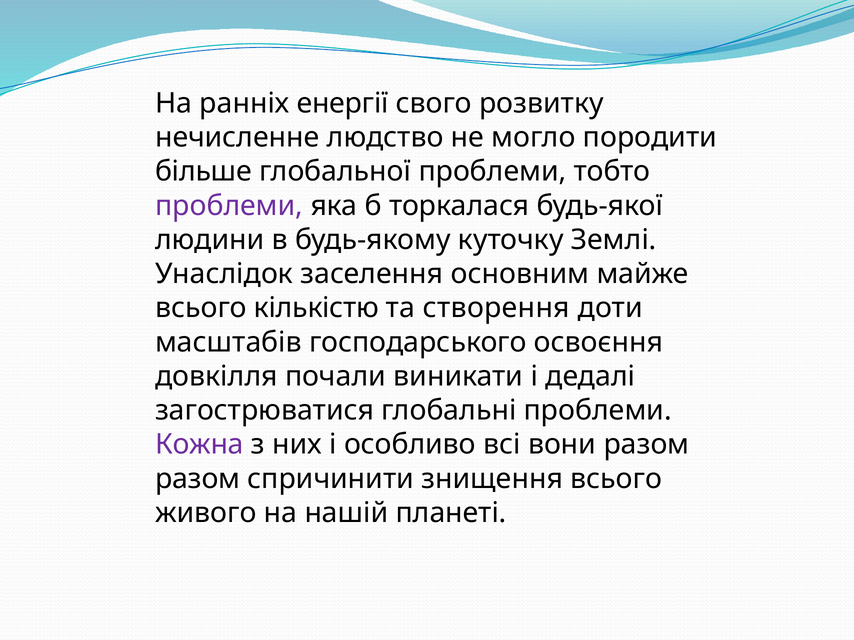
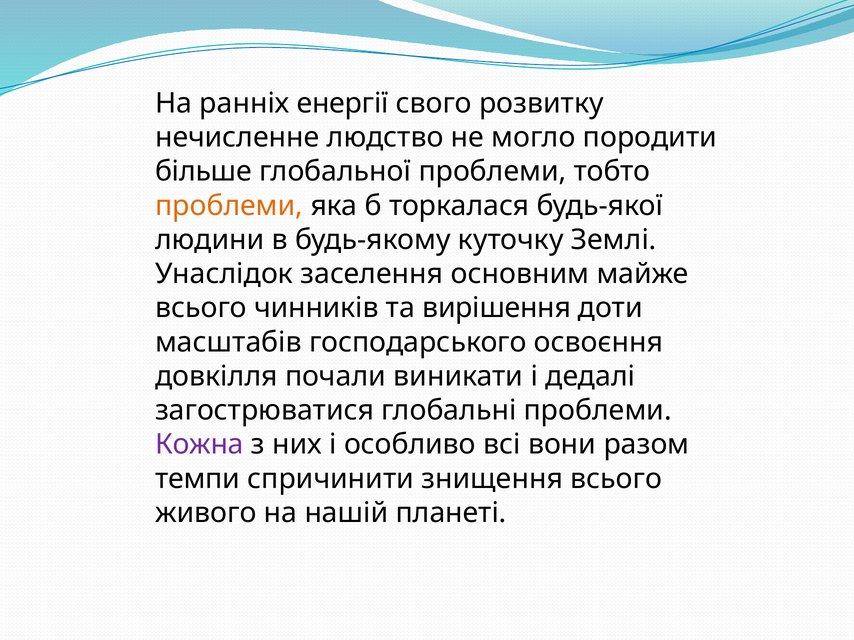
проблеми at (229, 206) colour: purple -> orange
кількістю: кількістю -> чинників
створення: створення -> вирішення
разом at (198, 479): разом -> темпи
